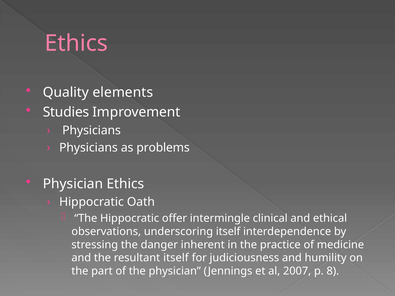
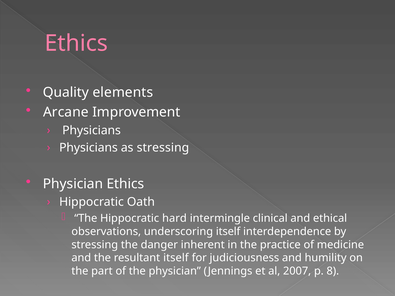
Studies: Studies -> Arcane
as problems: problems -> stressing
offer: offer -> hard
